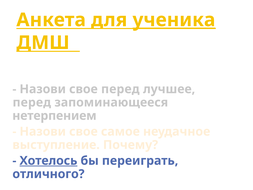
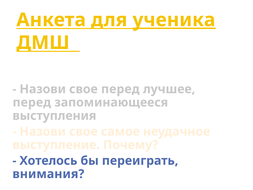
нетерпением: нетерпением -> выступления
Хотелось underline: present -> none
отличного: отличного -> внимания
